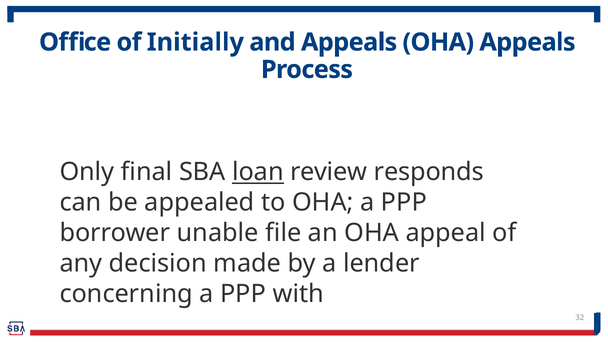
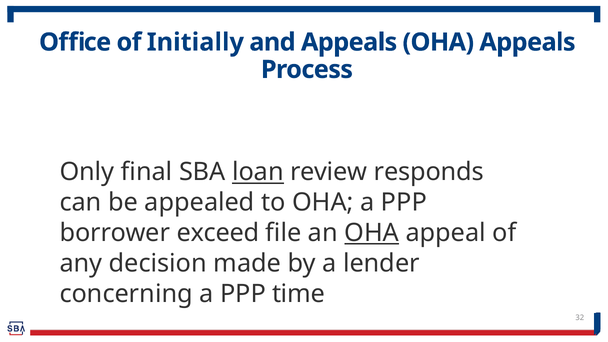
unable: unable -> exceed
OHA at (372, 233) underline: none -> present
with: with -> time
